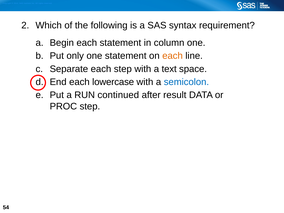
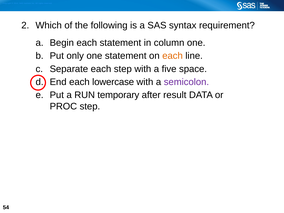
text: text -> five
semicolon colour: blue -> purple
continued: continued -> temporary
